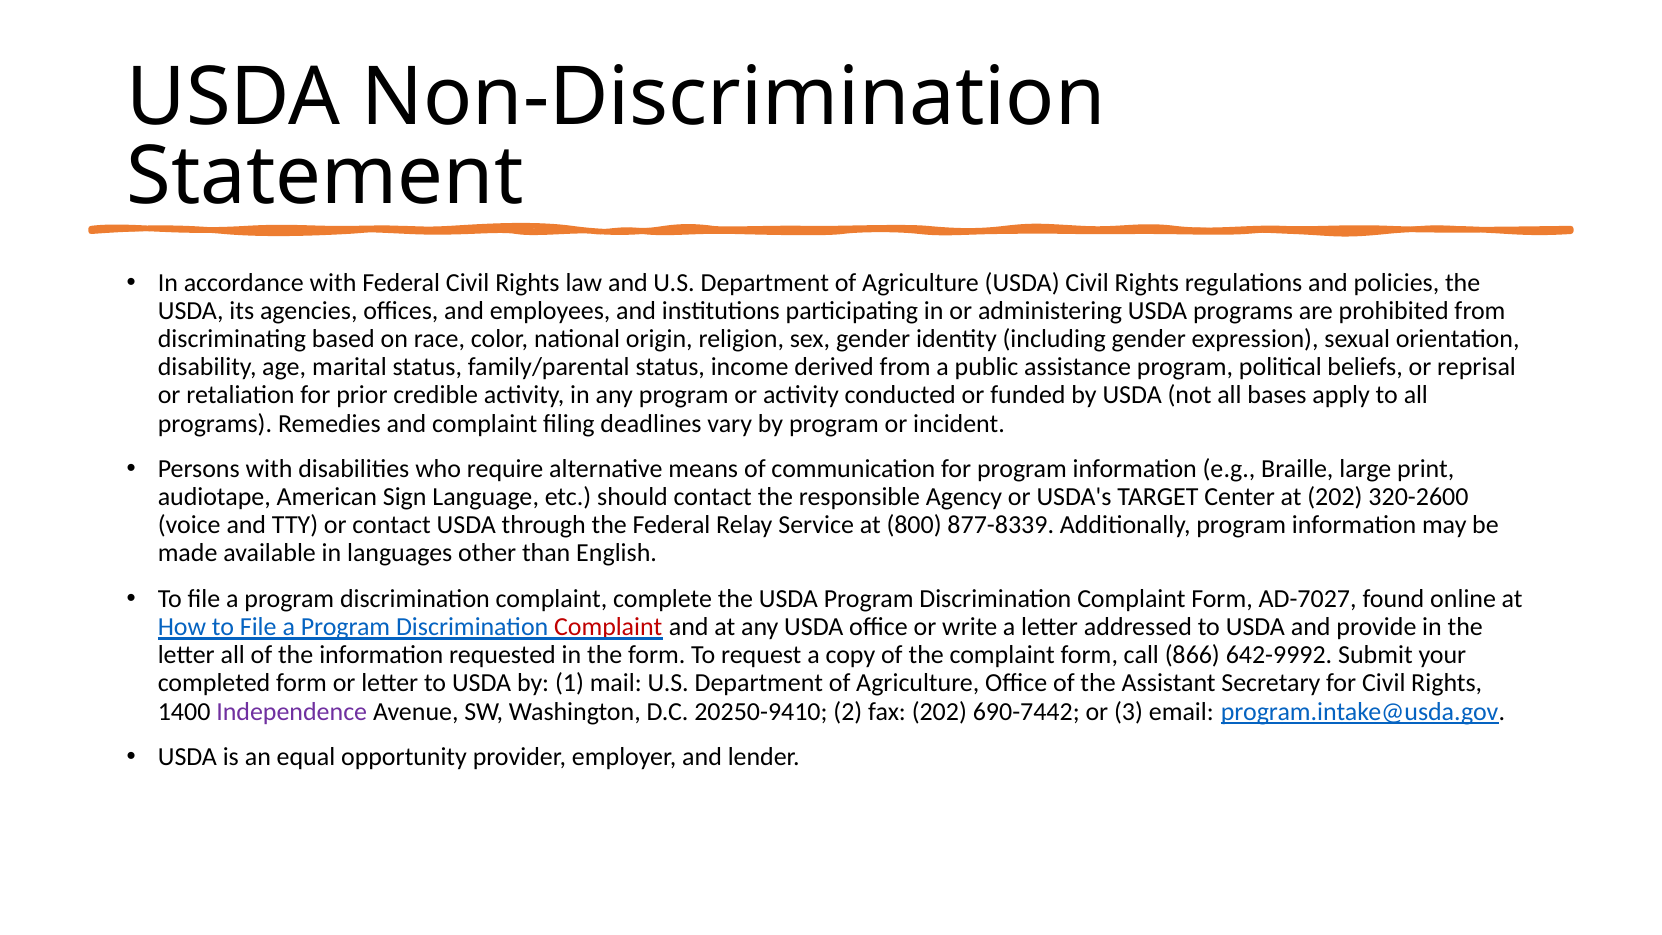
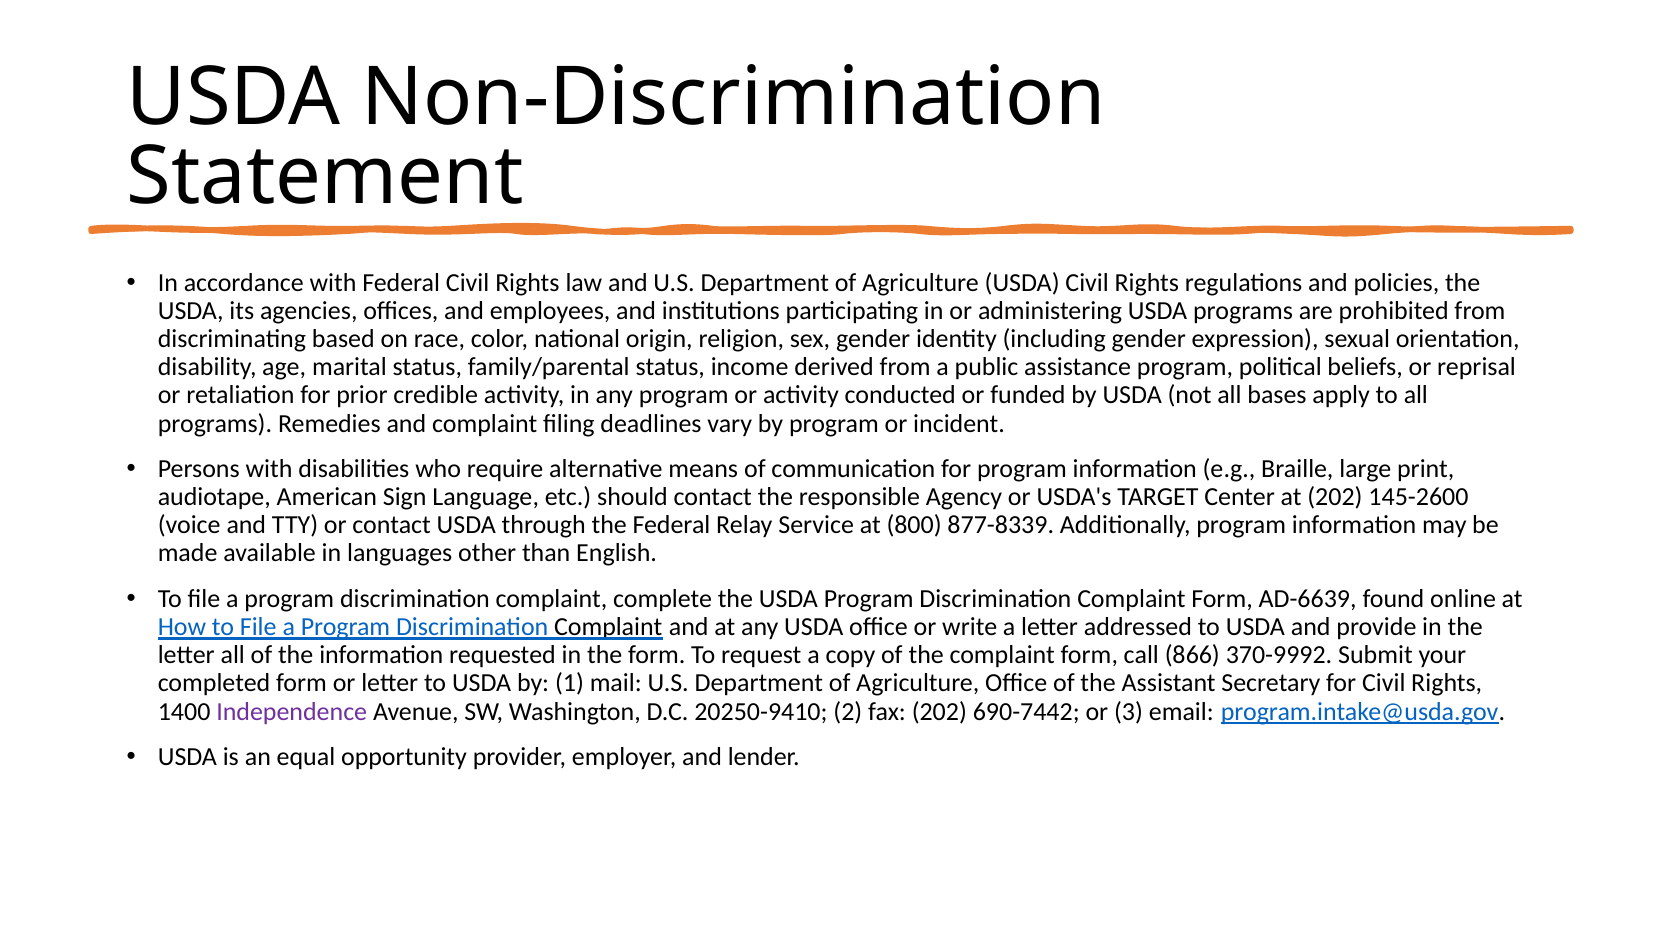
320-2600: 320-2600 -> 145-2600
AD-7027: AD-7027 -> AD-6639
Complaint at (608, 627) colour: red -> black
642-9992: 642-9992 -> 370-9992
